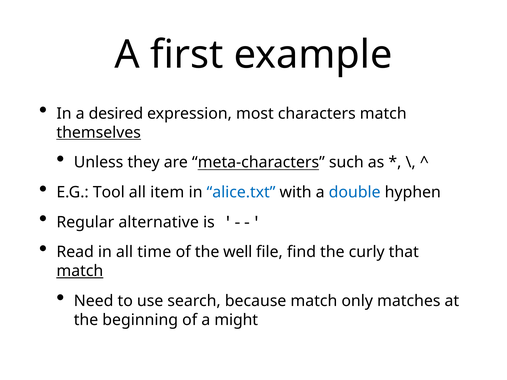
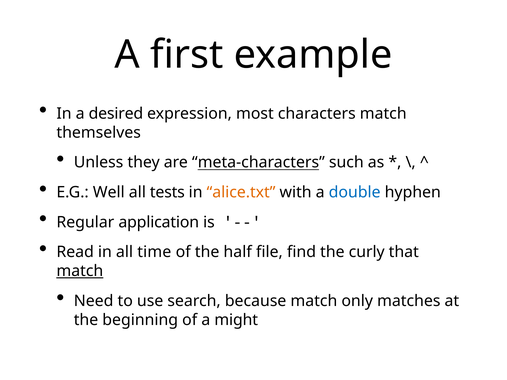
themselves underline: present -> none
Tool: Tool -> Well
item: item -> tests
alice.txt colour: blue -> orange
alternative: alternative -> application
well: well -> half
